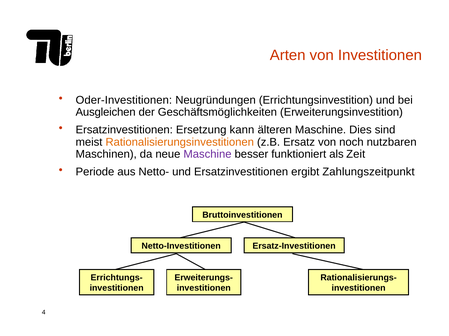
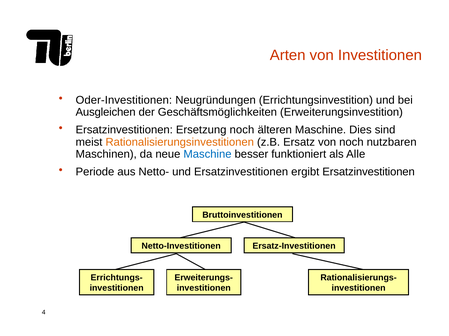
Ersetzung kann: kann -> noch
Maschine at (207, 154) colour: purple -> blue
Zeit: Zeit -> Alle
ergibt Zahlungszeitpunkt: Zahlungszeitpunkt -> Ersatzinvestitionen
